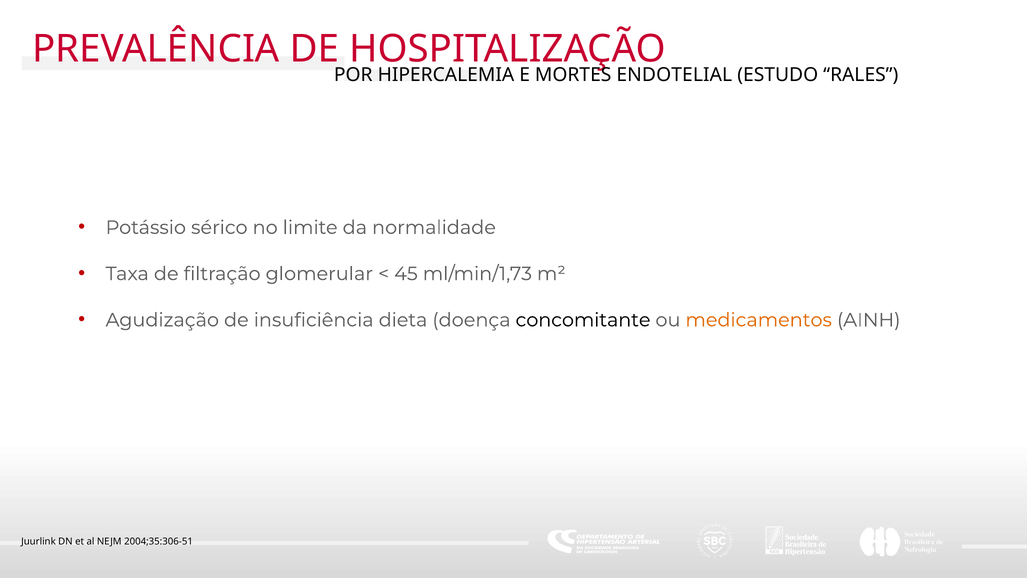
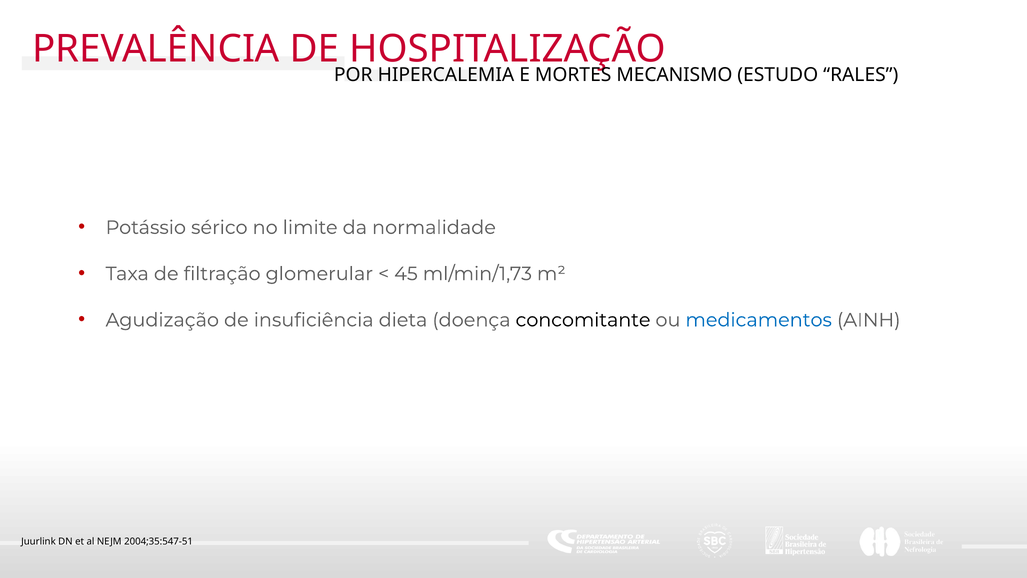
ENDOTELIAL: ENDOTELIAL -> MECANISMO
medicamentos colour: orange -> blue
2004;35:306-51: 2004;35:306-51 -> 2004;35:547-51
